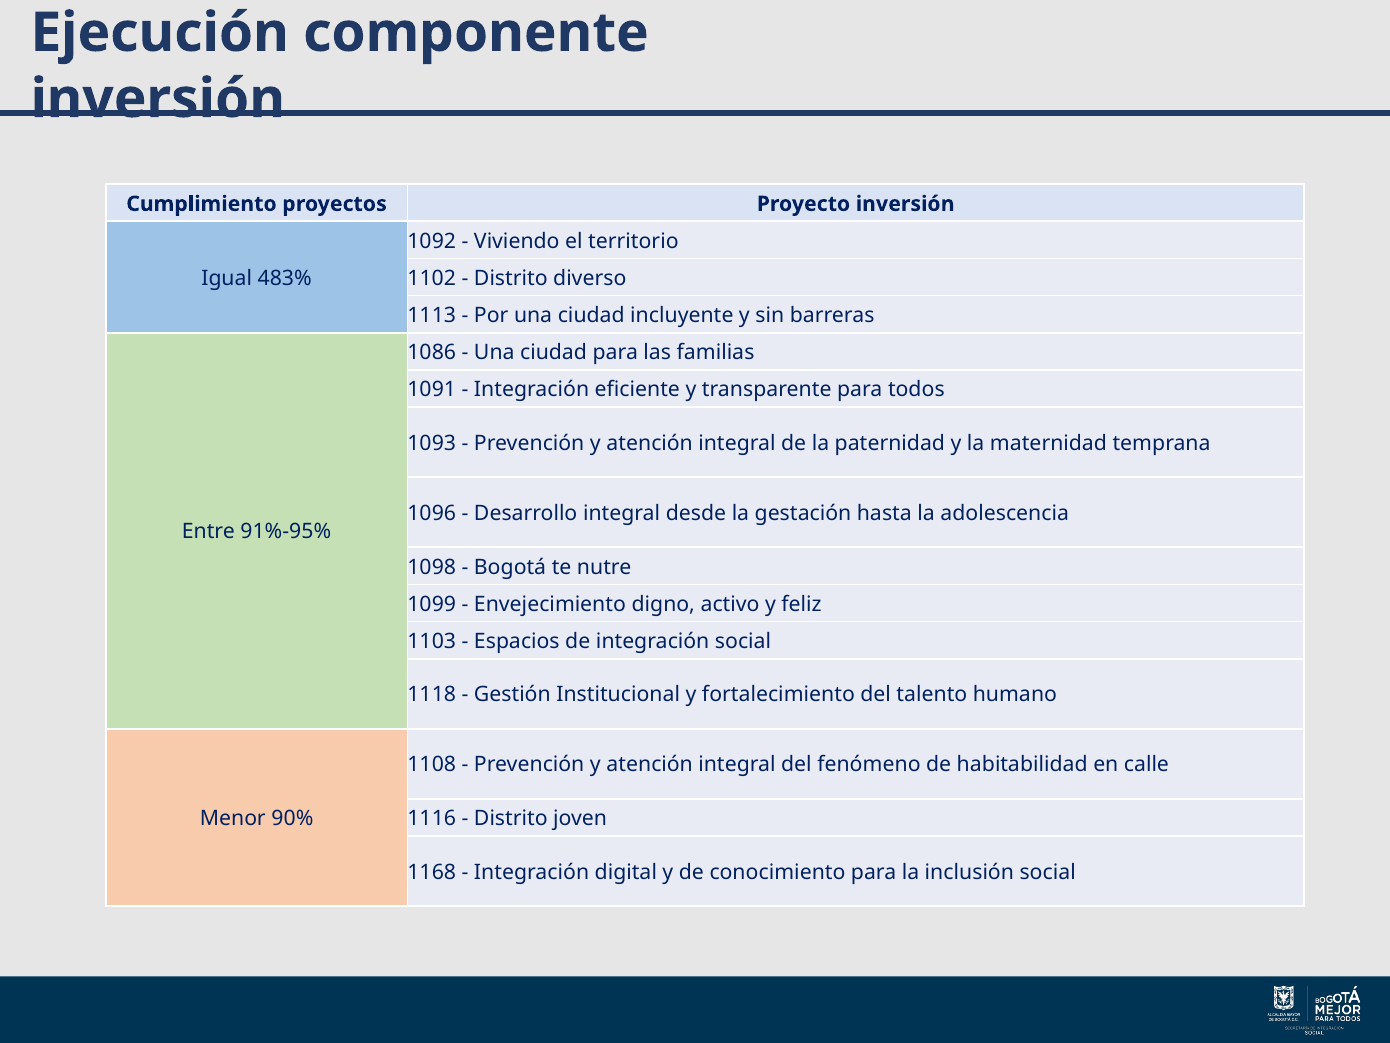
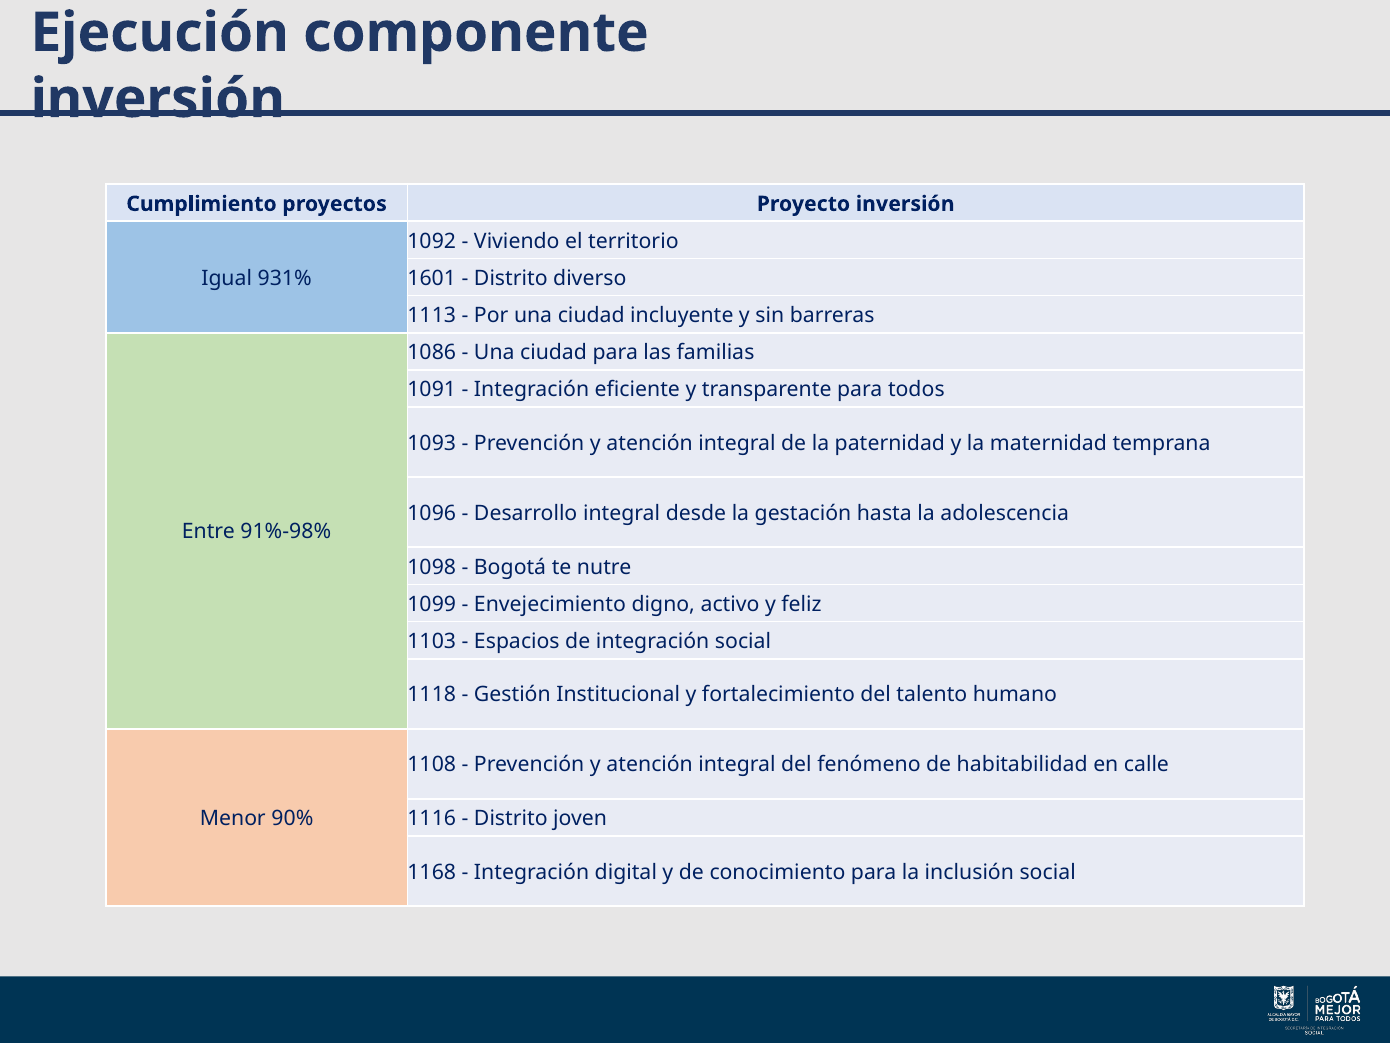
483%: 483% -> 931%
1102: 1102 -> 1601
91%-95%: 91%-95% -> 91%-98%
